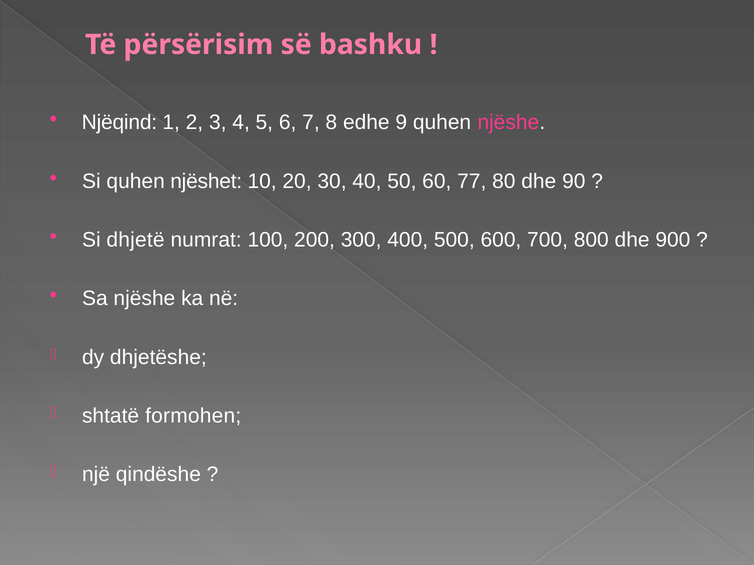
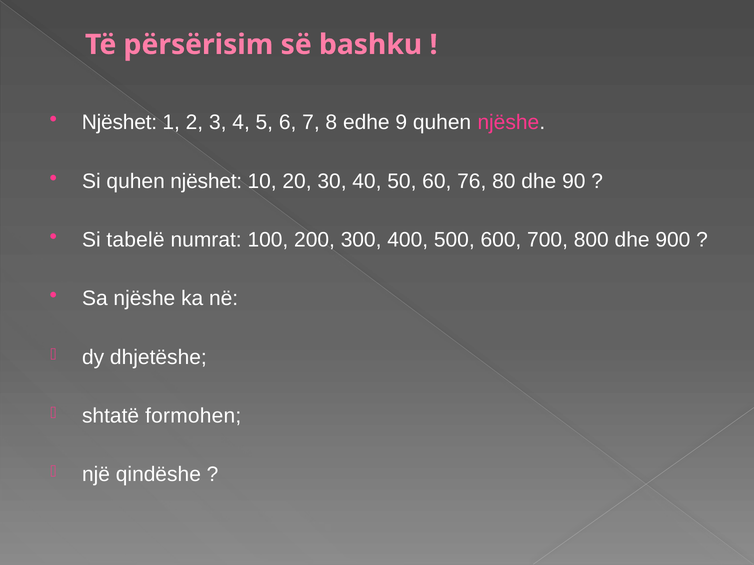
Njëqind at (119, 123): Njëqind -> Njëshet
77: 77 -> 76
dhjetë: dhjetë -> tabelë
